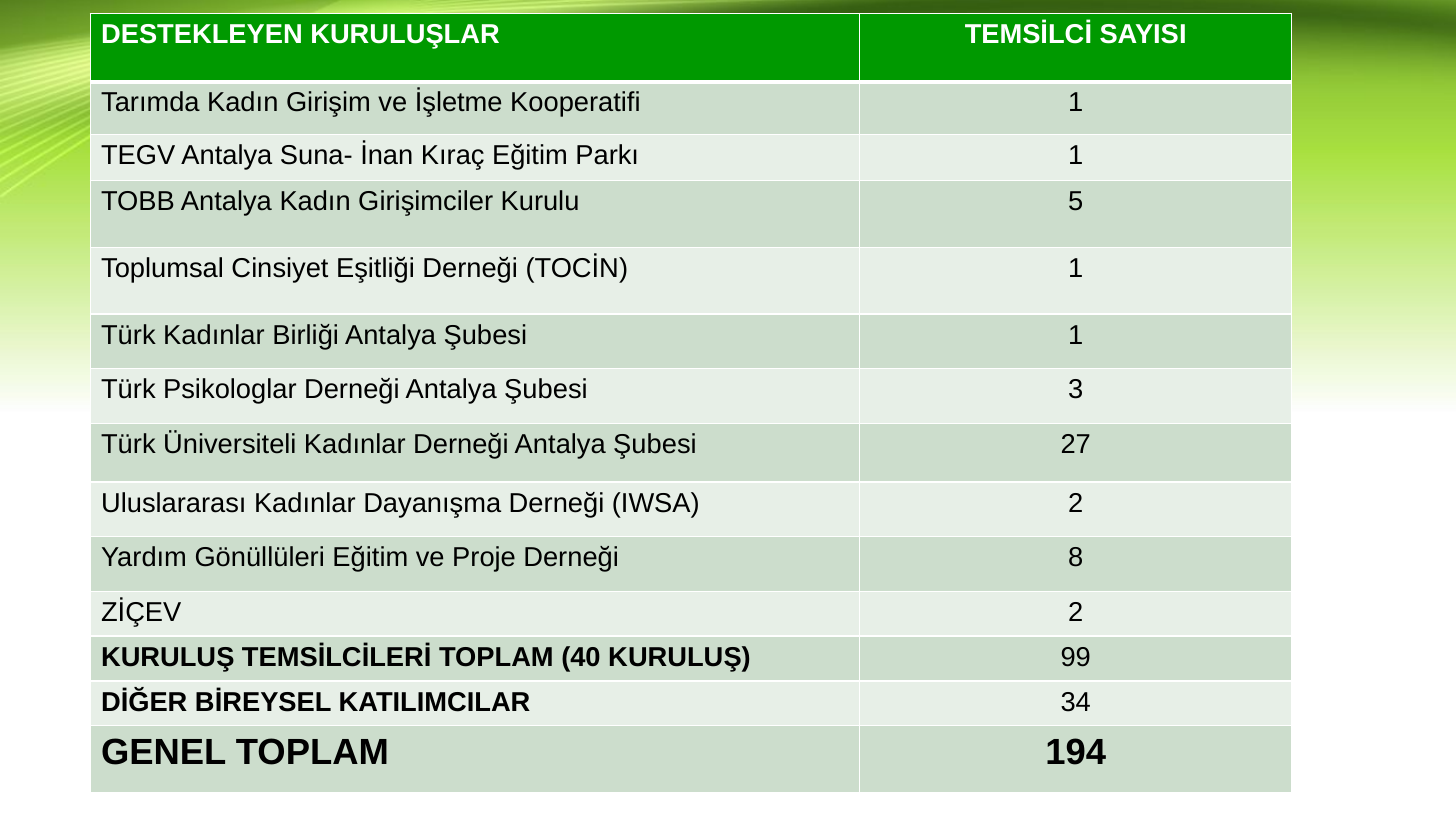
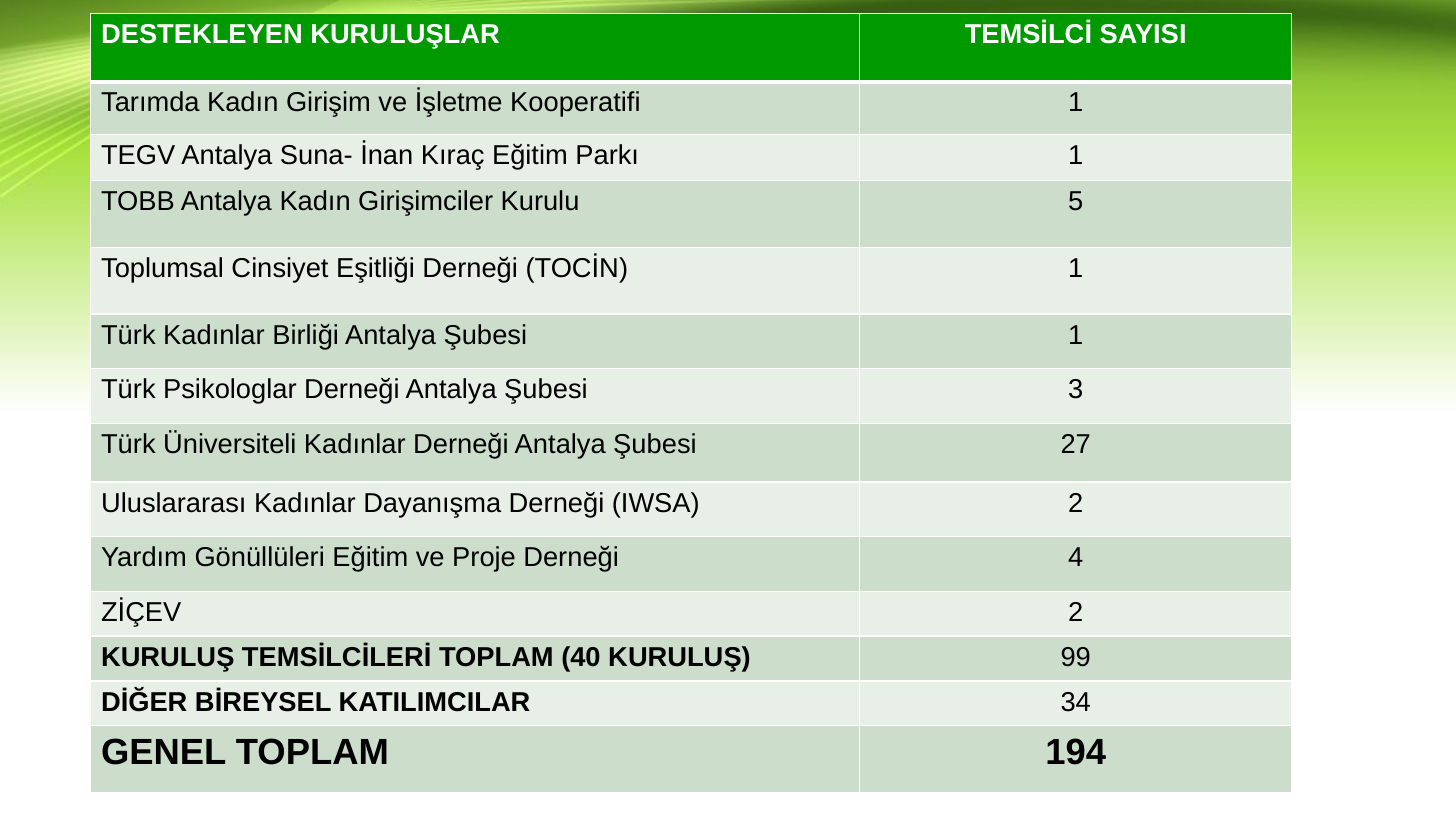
8: 8 -> 4
